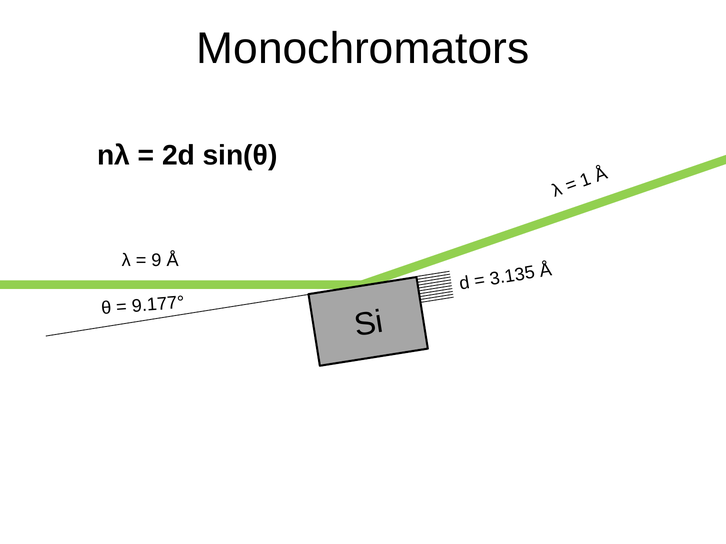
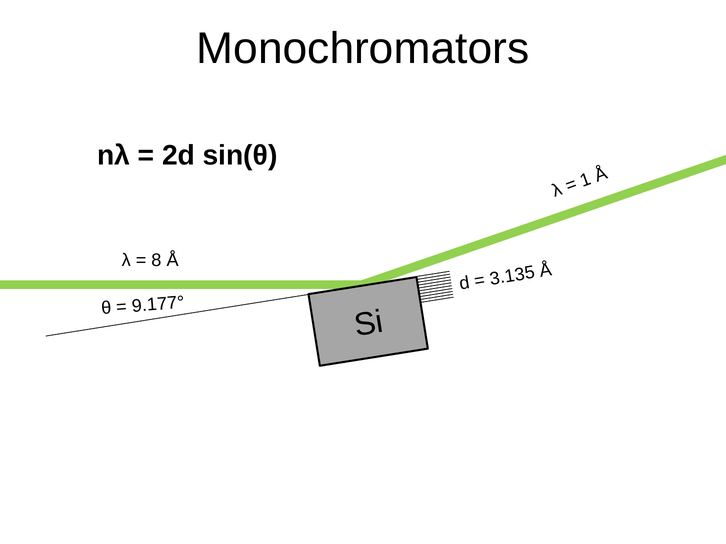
9: 9 -> 8
